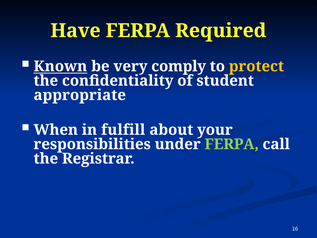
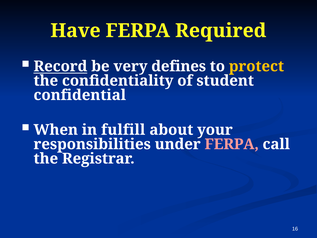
Known: Known -> Record
comply: comply -> defines
appropriate: appropriate -> confidential
FERPA at (232, 144) colour: light green -> pink
